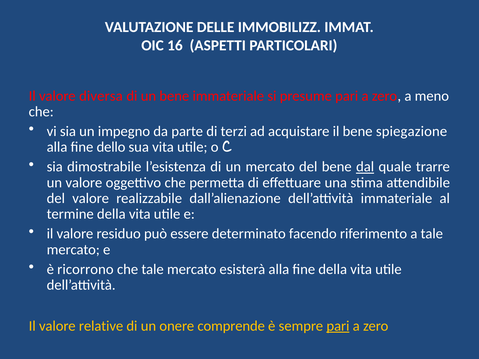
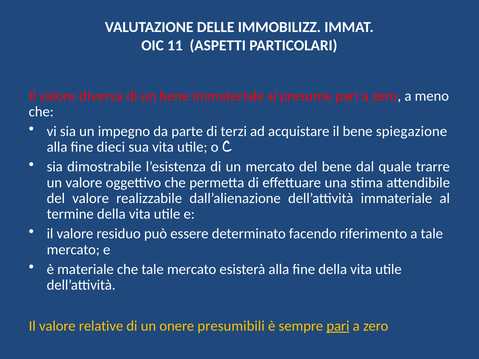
16: 16 -> 11
dello: dello -> dieci
dal underline: present -> none
ricorrono: ricorrono -> materiale
comprende: comprende -> presumibili
